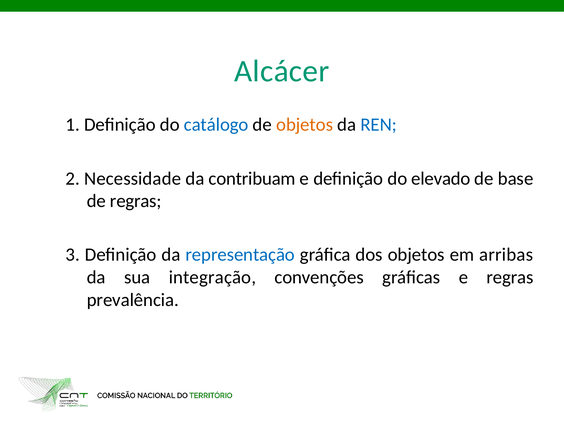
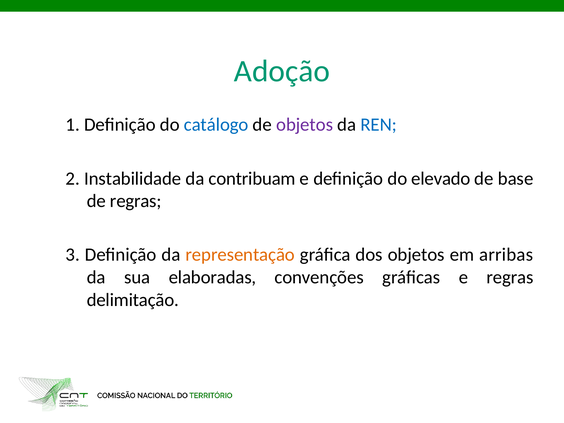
Alcácer: Alcácer -> Adoção
objetos at (305, 125) colour: orange -> purple
Necessidade: Necessidade -> Instabilidade
representação colour: blue -> orange
integração: integração -> elaboradas
prevalência: prevalência -> delimitação
